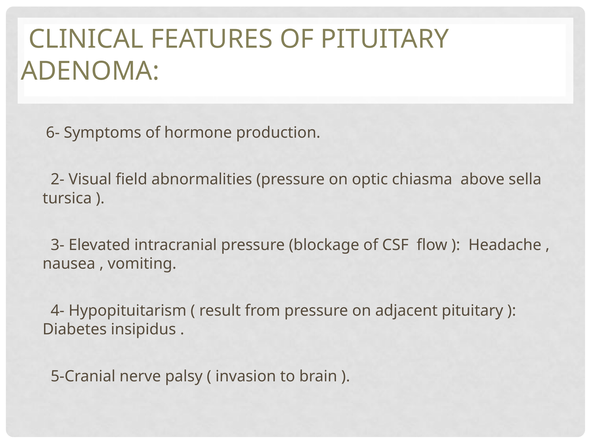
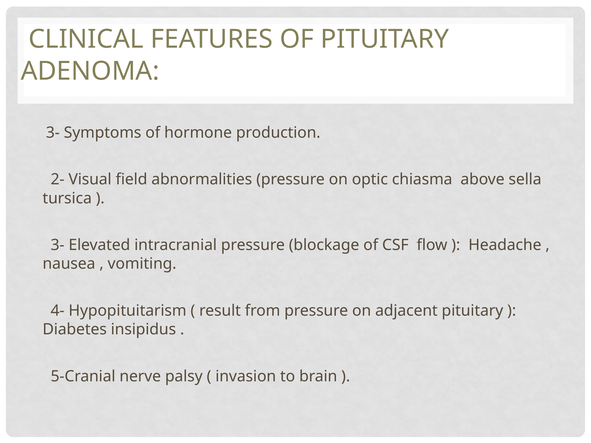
6- at (53, 133): 6- -> 3-
